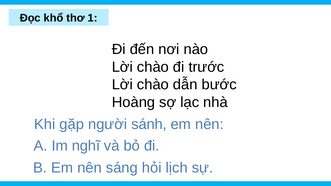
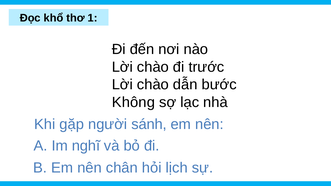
Hoàng: Hoàng -> Không
sáng: sáng -> chân
